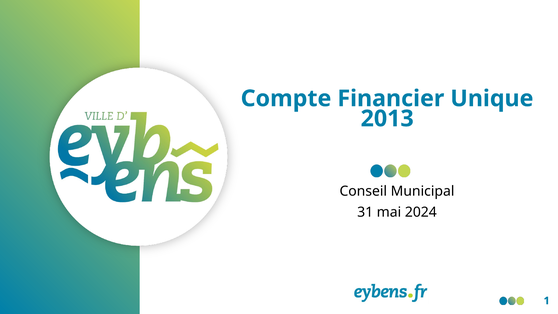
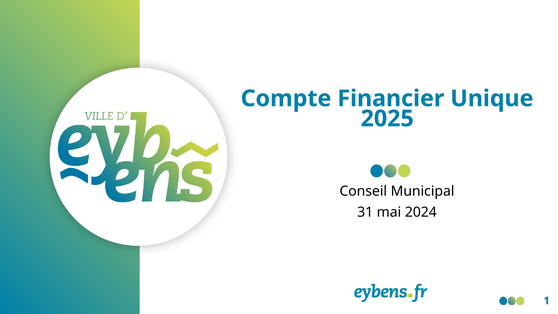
2013: 2013 -> 2025
